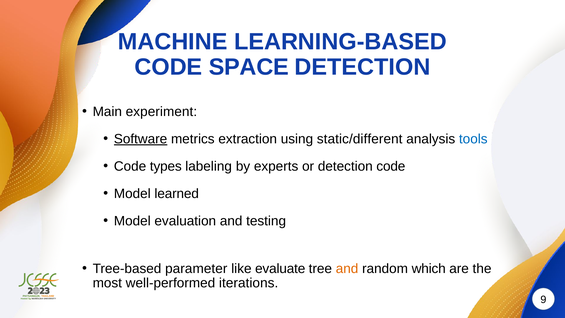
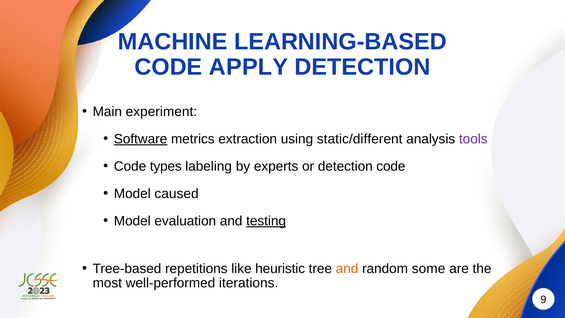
SPACE: SPACE -> APPLY
tools colour: blue -> purple
learned: learned -> caused
testing underline: none -> present
parameter: parameter -> repetitions
evaluate: evaluate -> heuristic
which: which -> some
